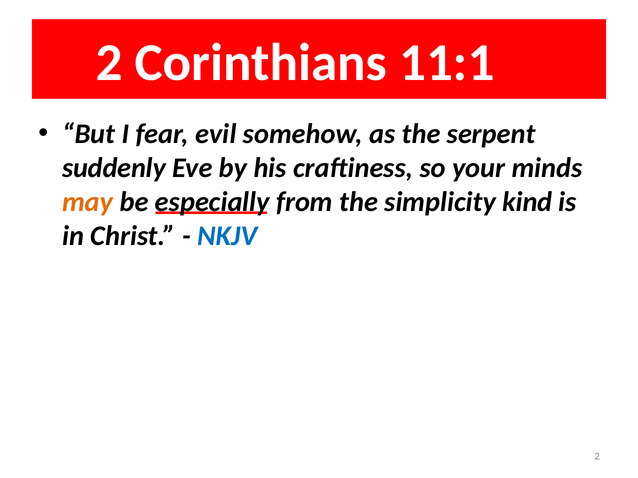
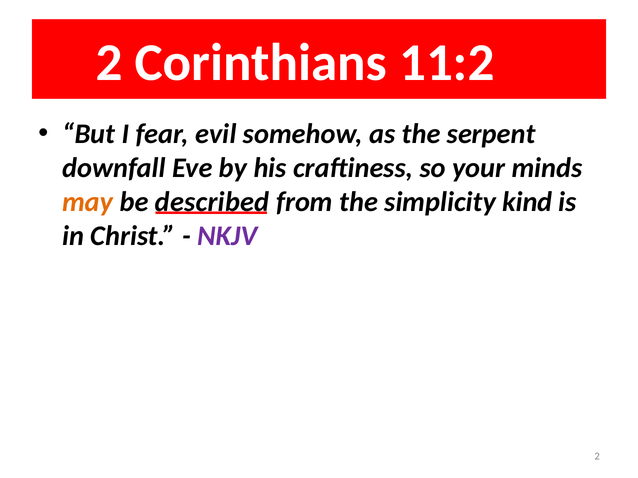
11:1: 11:1 -> 11:2
suddenly: suddenly -> downfall
especially: especially -> described
NKJV colour: blue -> purple
